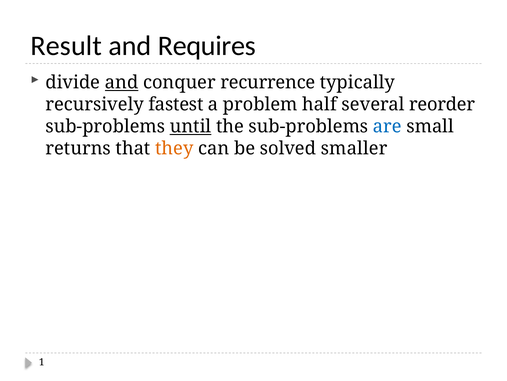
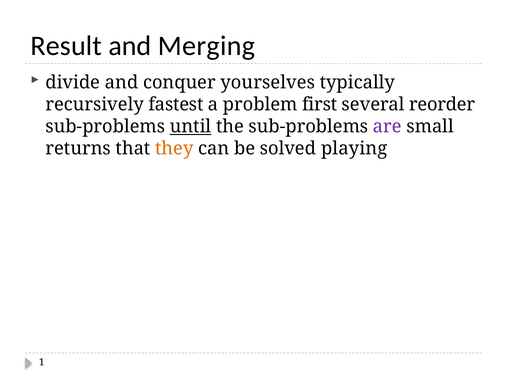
Requires: Requires -> Merging
and at (122, 82) underline: present -> none
recurrence: recurrence -> yourselves
half: half -> first
are colour: blue -> purple
smaller: smaller -> playing
